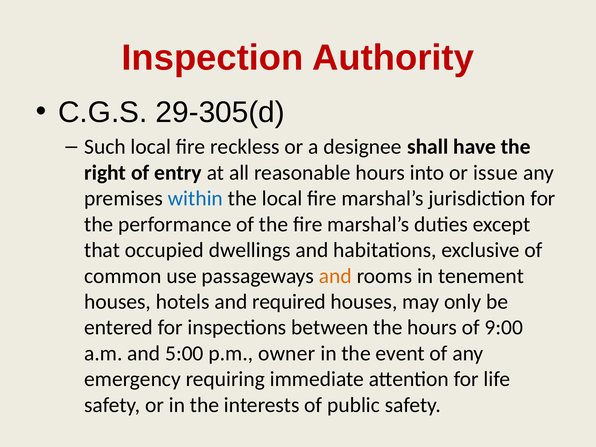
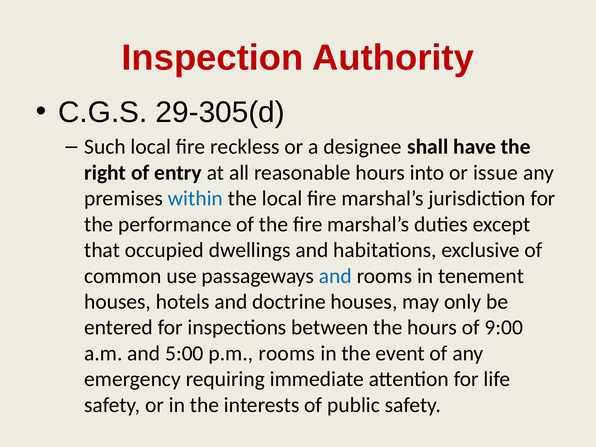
and at (335, 276) colour: orange -> blue
required: required -> doctrine
p.m owner: owner -> rooms
